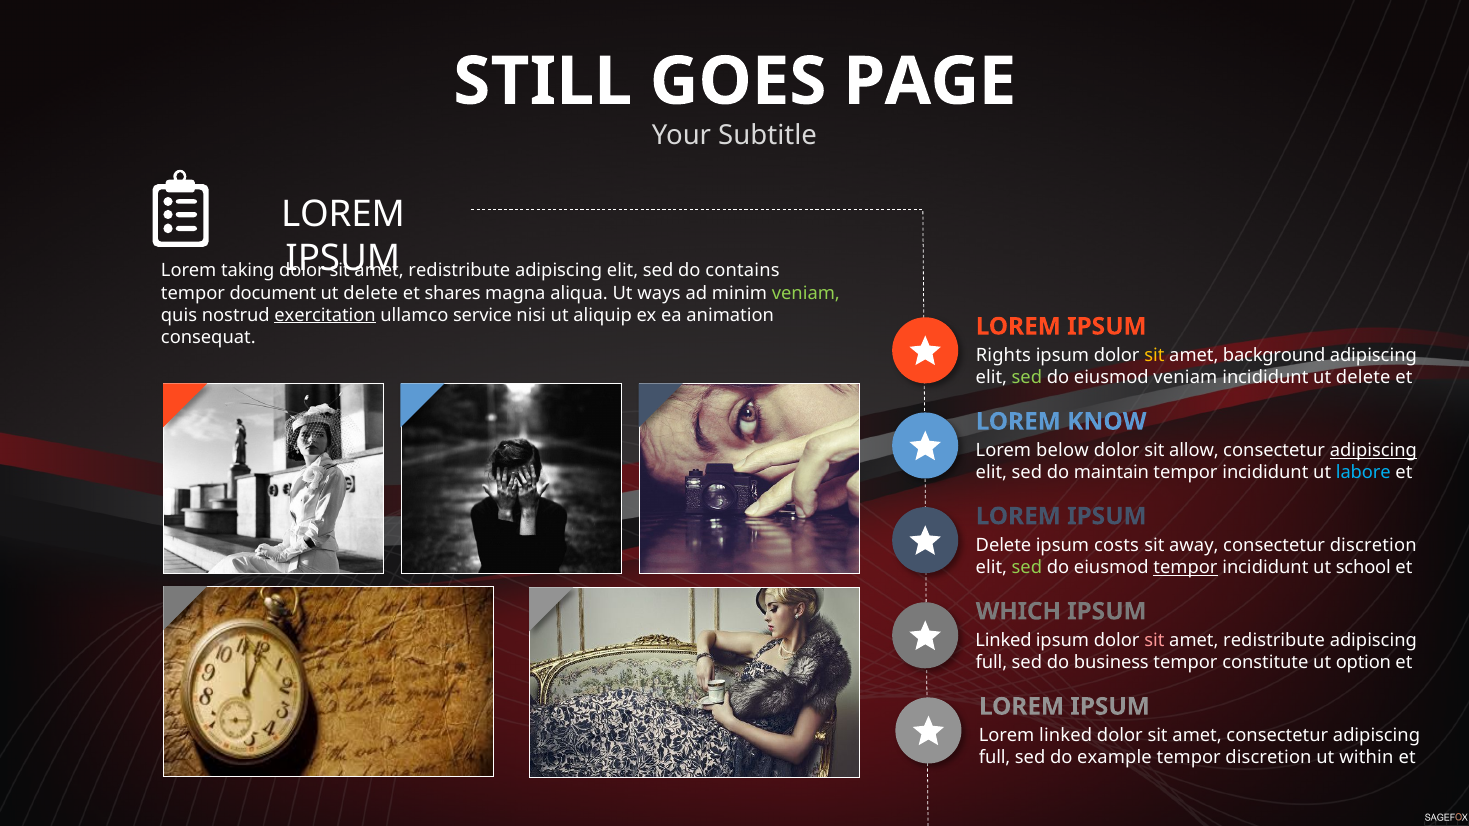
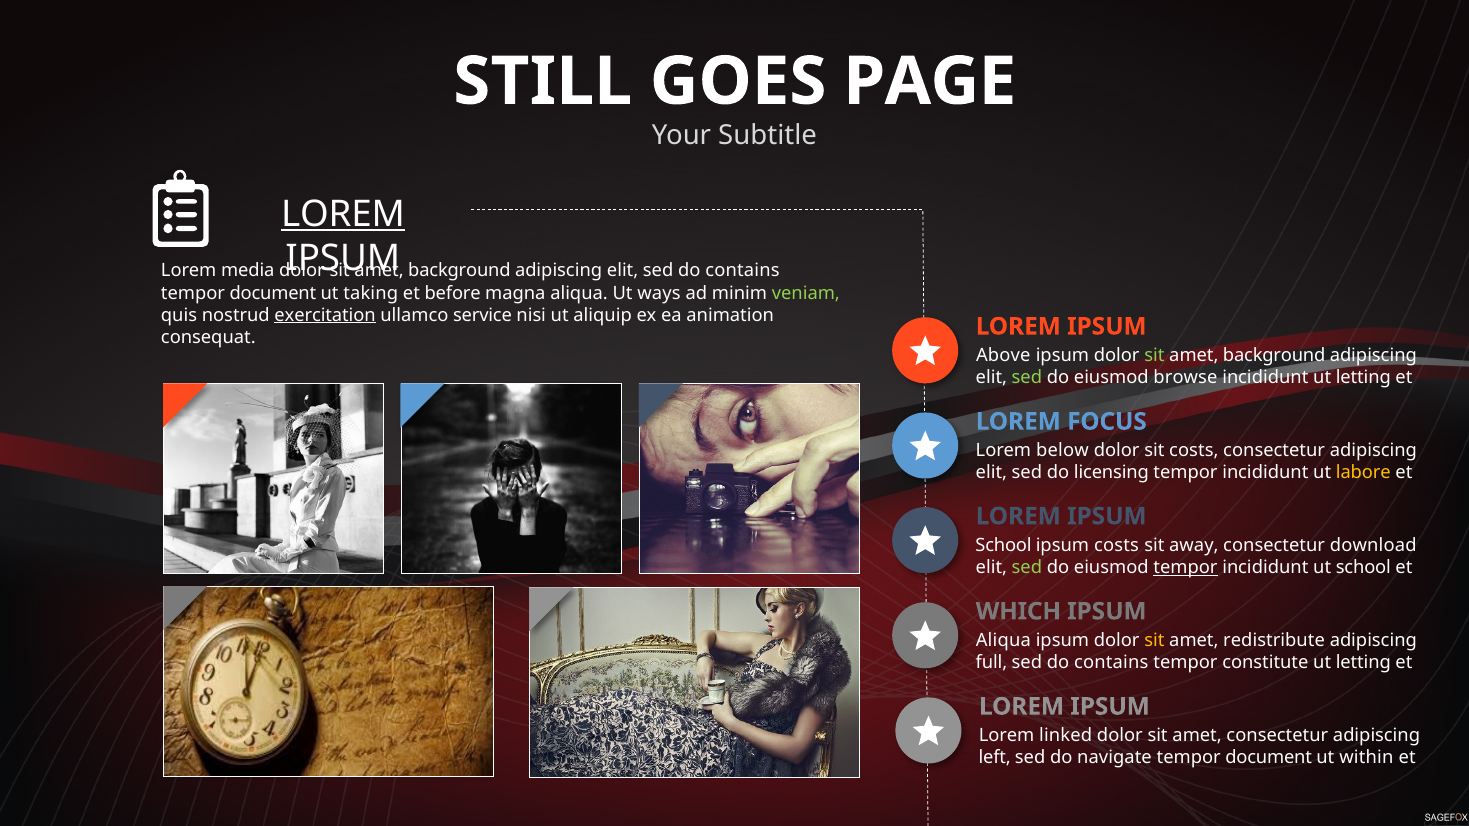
LOREM at (343, 214) underline: none -> present
taking: taking -> media
redistribute at (459, 271): redistribute -> background
delete at (371, 293): delete -> taking
shares: shares -> before
Rights: Rights -> Above
sit at (1154, 356) colour: yellow -> light green
eiusmod veniam: veniam -> browse
incididunt ut delete: delete -> letting
KNOW: KNOW -> FOCUS
sit allow: allow -> costs
adipiscing at (1373, 451) underline: present -> none
maintain: maintain -> licensing
labore colour: light blue -> yellow
Delete at (1003, 545): Delete -> School
consectetur discretion: discretion -> download
Linked at (1003, 641): Linked -> Aliqua
sit at (1154, 641) colour: pink -> yellow
business at (1111, 663): business -> contains
option at (1363, 663): option -> letting
full at (995, 758): full -> left
example: example -> navigate
discretion at (1268, 758): discretion -> document
